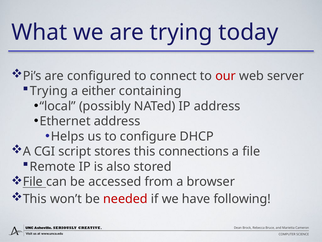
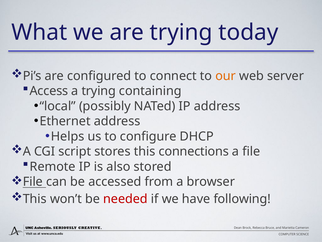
our colour: red -> orange
Trying at (49, 91): Trying -> Access
a either: either -> trying
